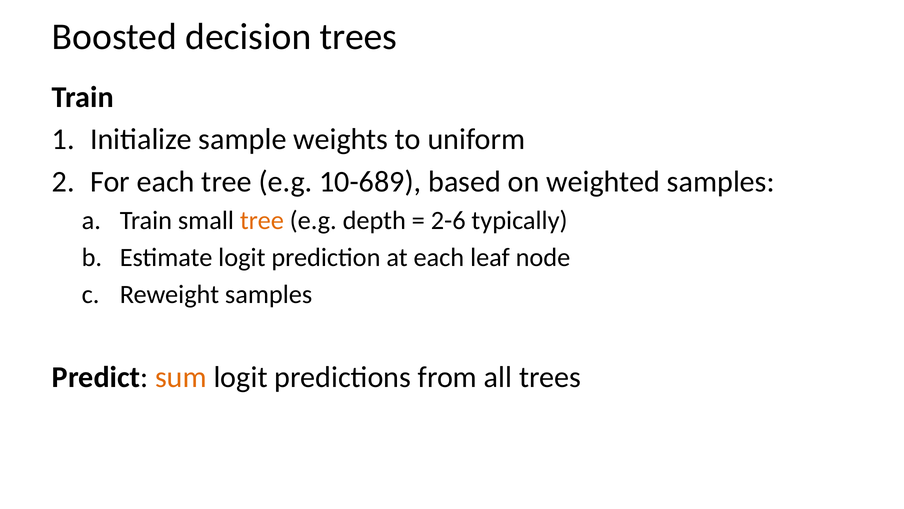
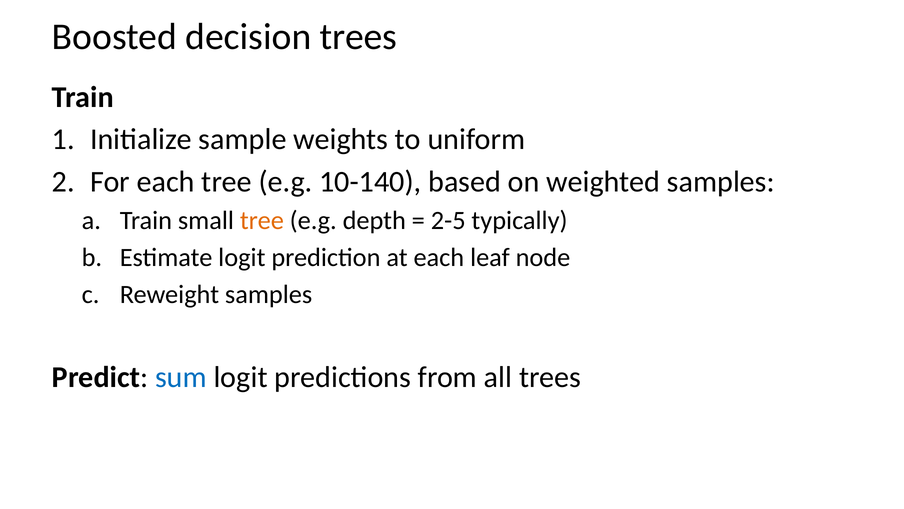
10-689: 10-689 -> 10-140
2-6: 2-6 -> 2-5
sum colour: orange -> blue
